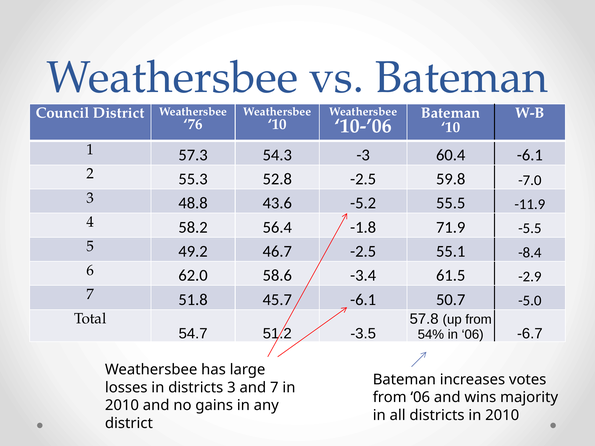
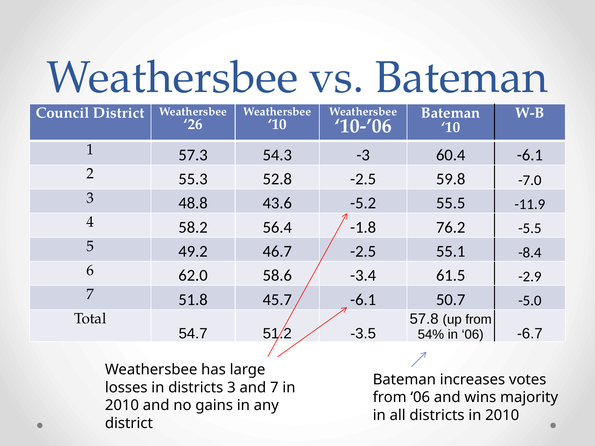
76: 76 -> 26
71.9: 71.9 -> 76.2
